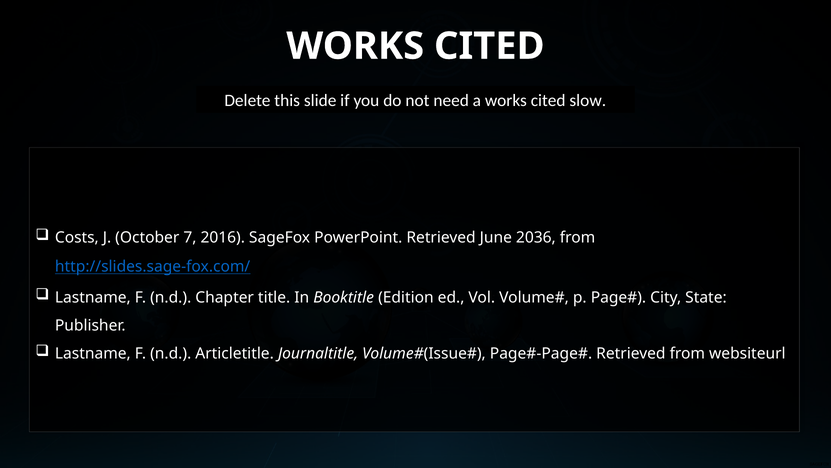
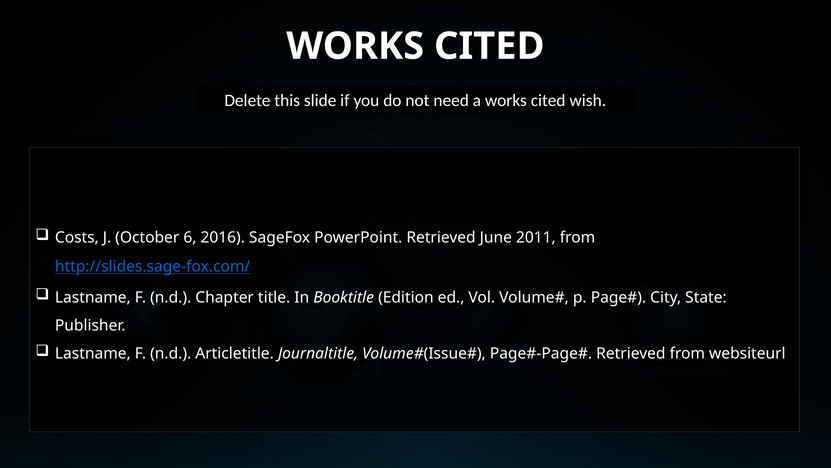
slow: slow -> wish
7: 7 -> 6
2036: 2036 -> 2011
